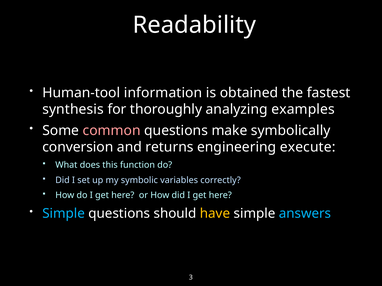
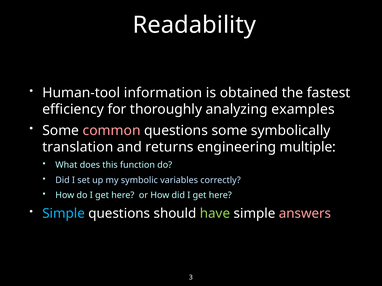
synthesis: synthesis -> efficiency
questions make: make -> some
conversion: conversion -> translation
execute: execute -> multiple
have colour: yellow -> light green
answers colour: light blue -> pink
